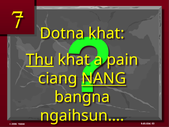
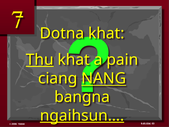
ngaihsun… underline: none -> present
